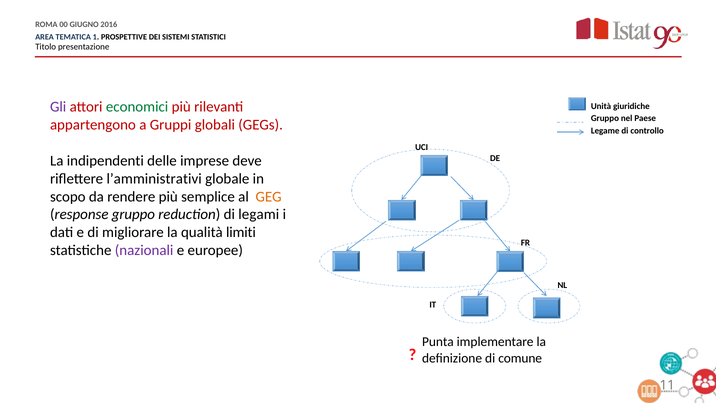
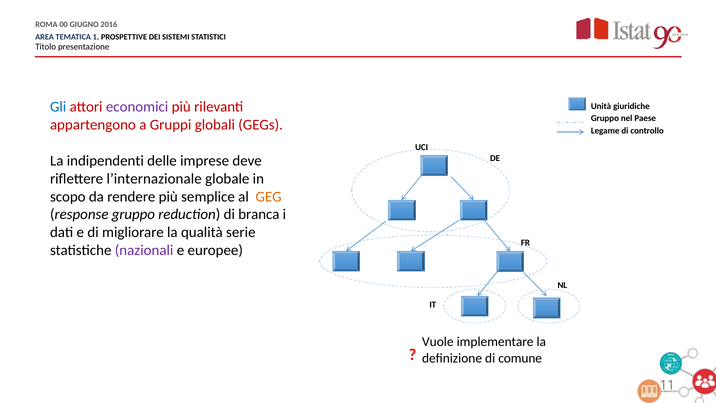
Gli colour: purple -> blue
economici colour: green -> purple
l’amministrativi: l’amministrativi -> l’internazionale
legami: legami -> branca
limiti: limiti -> serie
Punta: Punta -> Vuole
